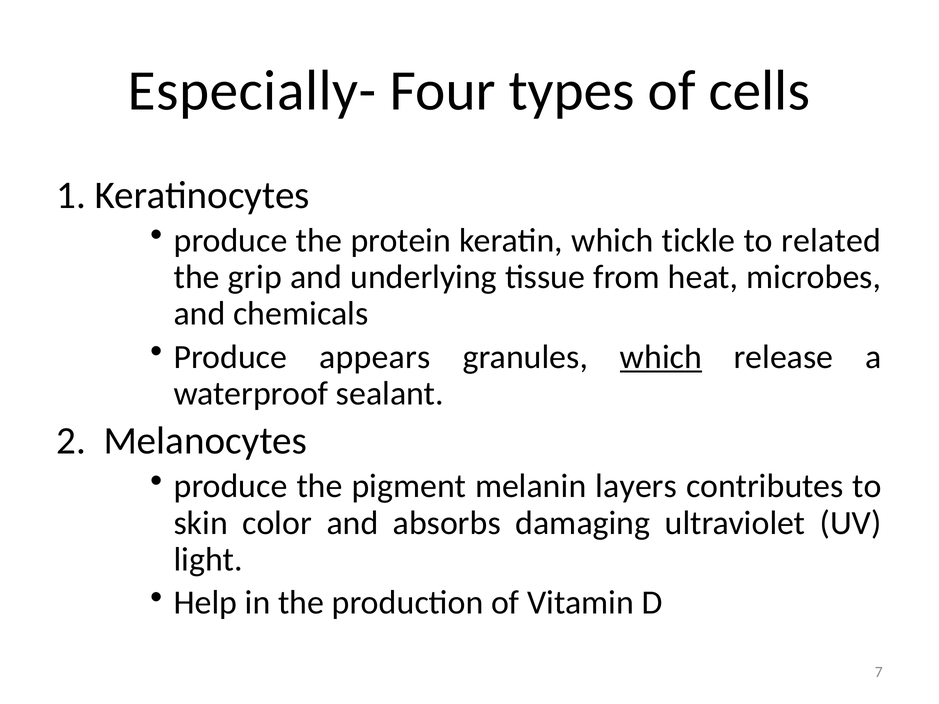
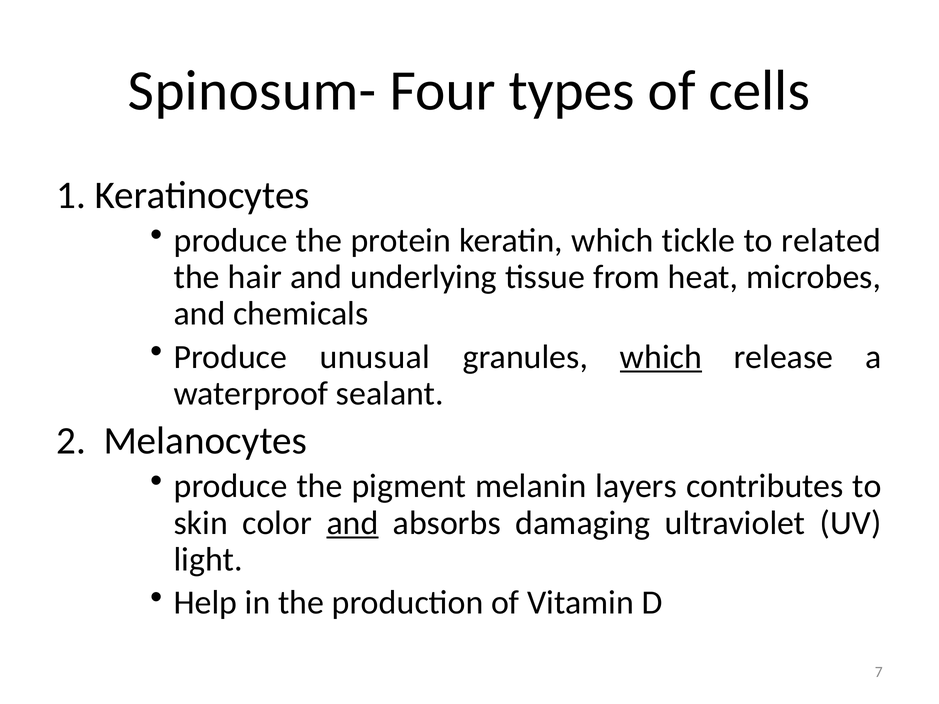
Especially-: Especially- -> Spinosum-
grip: grip -> hair
appears: appears -> unusual
and at (352, 523) underline: none -> present
